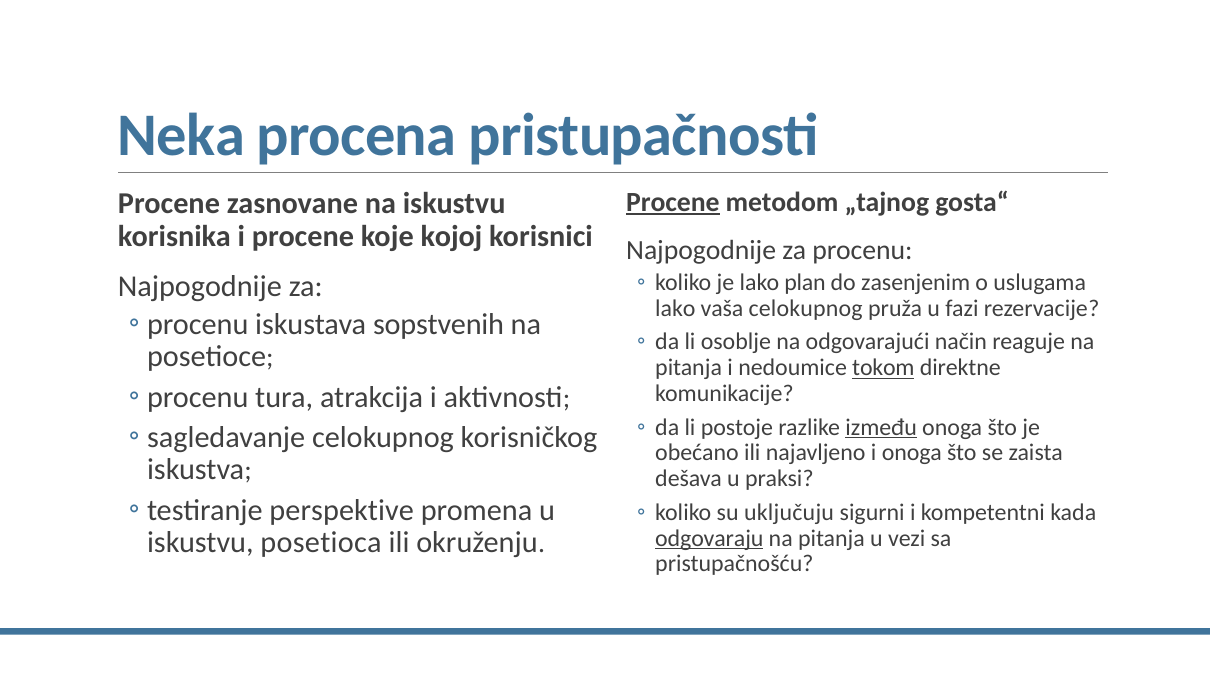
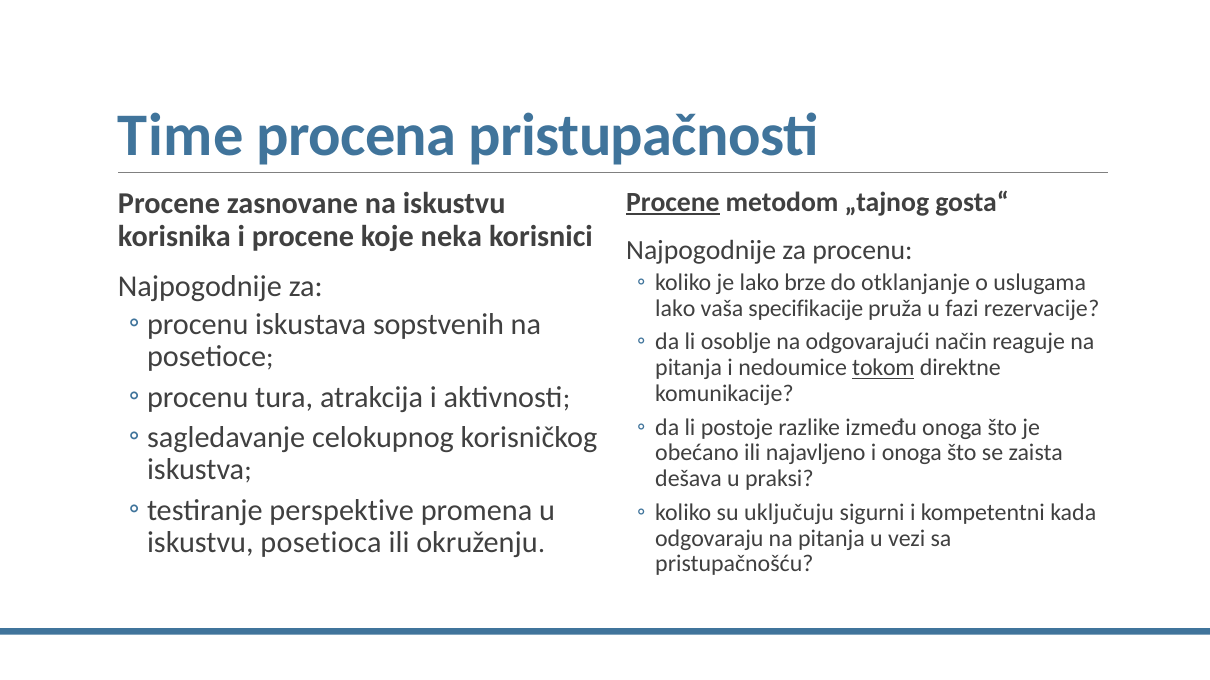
Neka: Neka -> Time
kojoj: kojoj -> neka
plan: plan -> brze
zasenjenim: zasenjenim -> otklanjanje
vaša celokupnog: celokupnog -> specifikacije
između underline: present -> none
odgovaraju underline: present -> none
